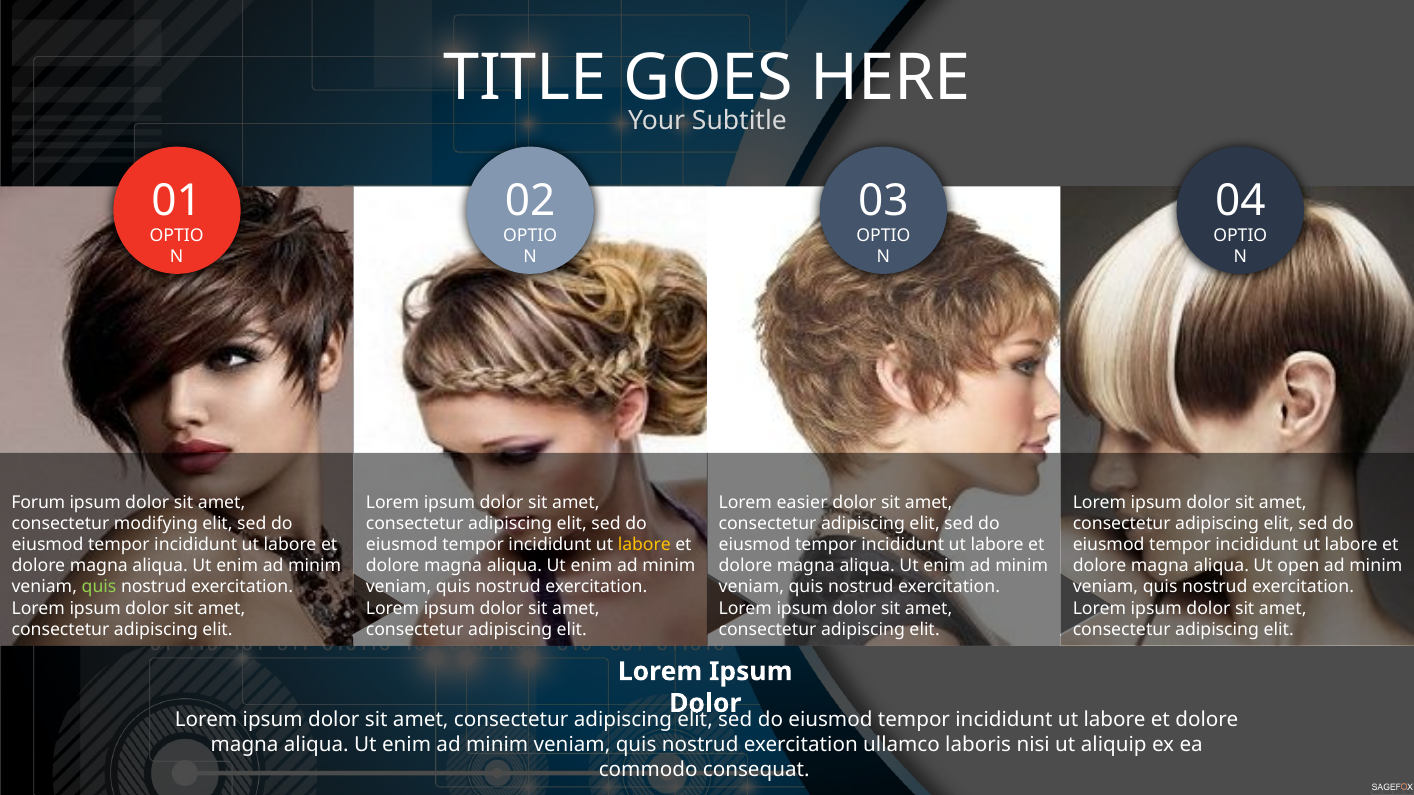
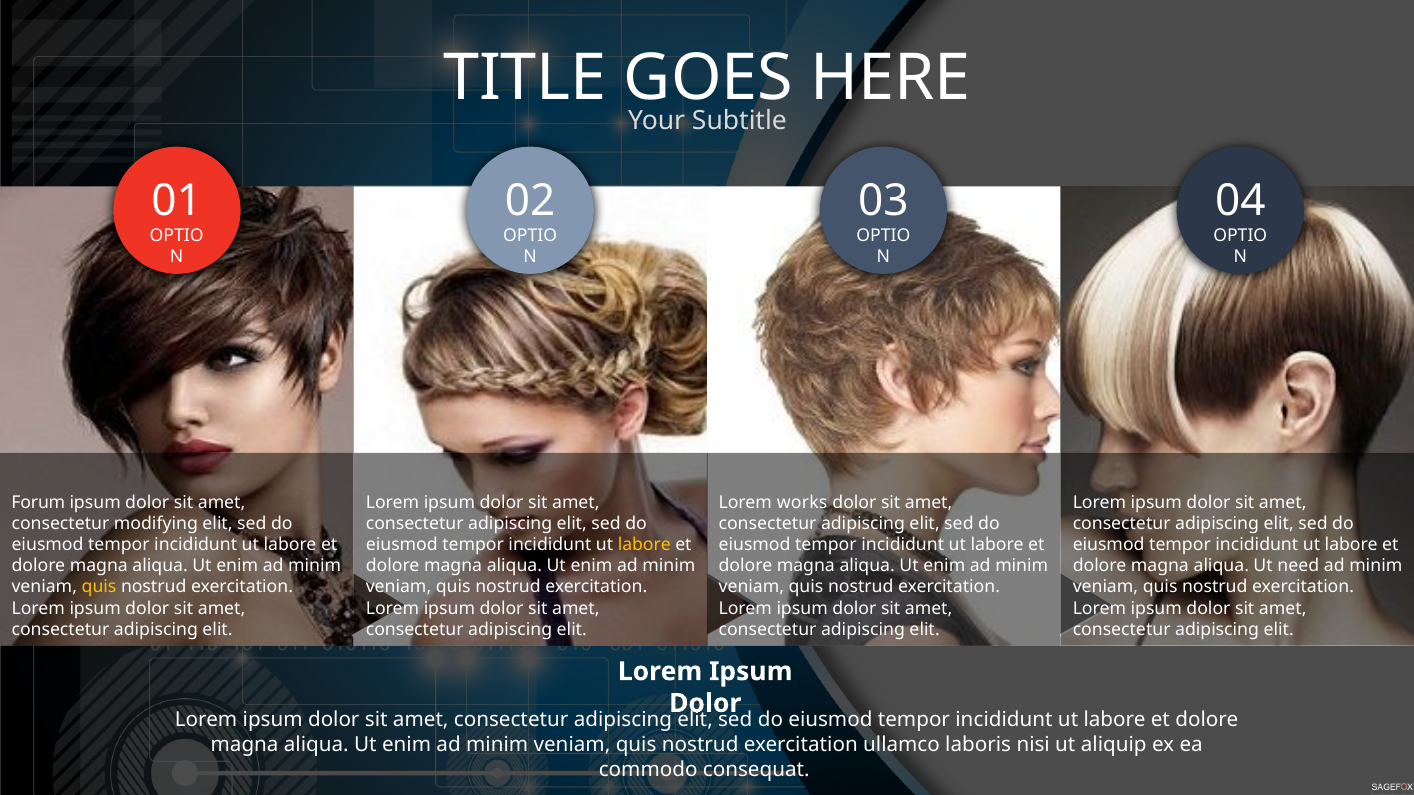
easier: easier -> works
open: open -> need
quis at (99, 587) colour: light green -> yellow
